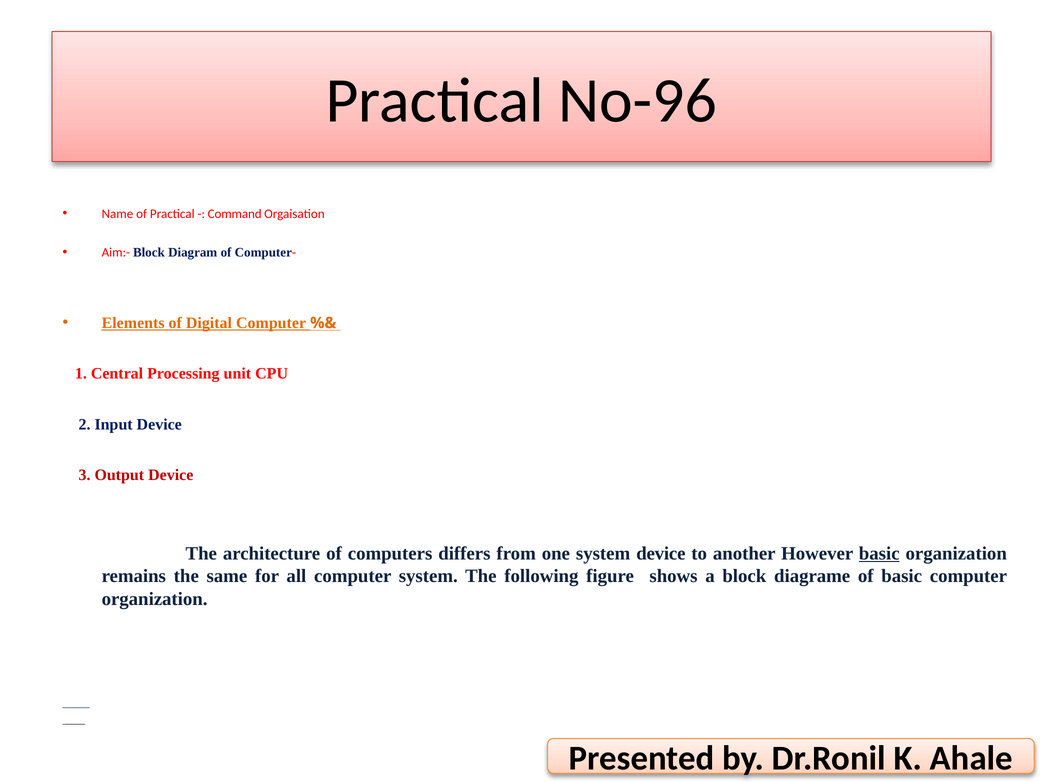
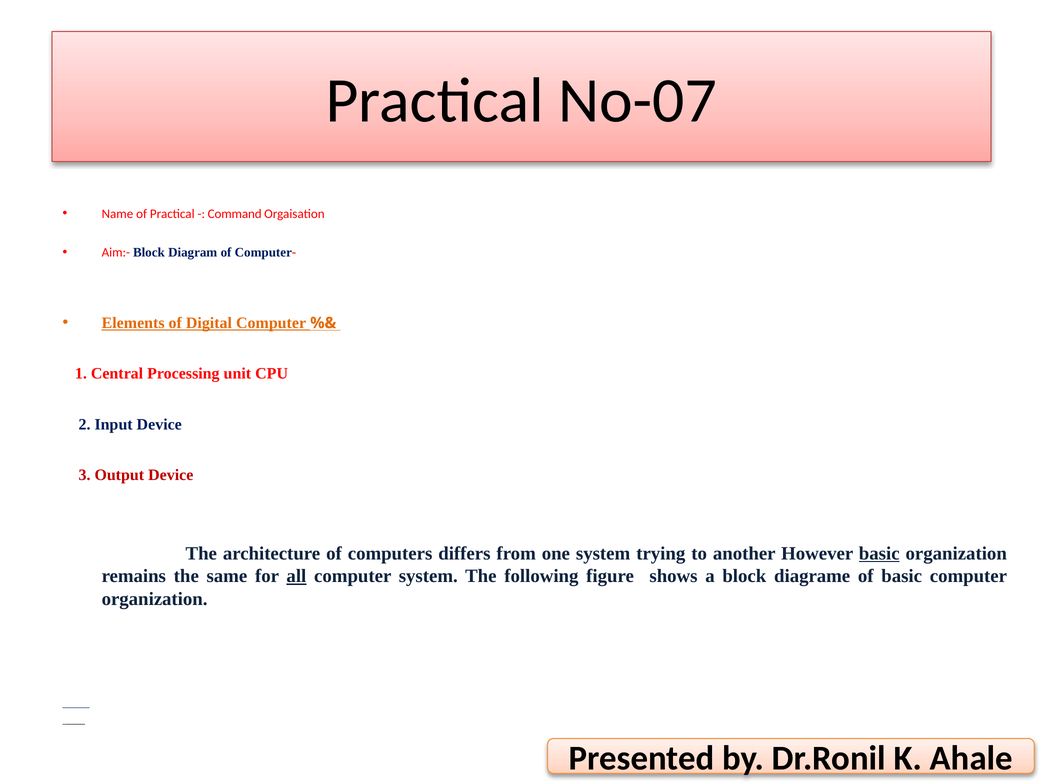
No-96: No-96 -> No-07
system device: device -> trying
all underline: none -> present
